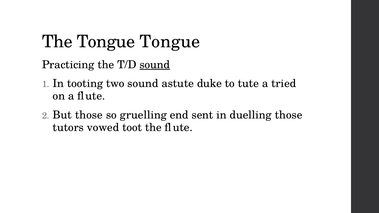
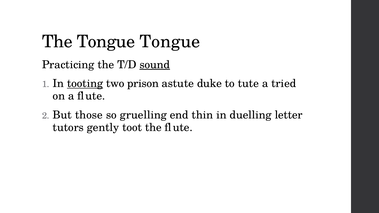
tooting underline: none -> present
two sound: sound -> prison
sent: sent -> thin
duelling those: those -> letter
vowed: vowed -> gently
